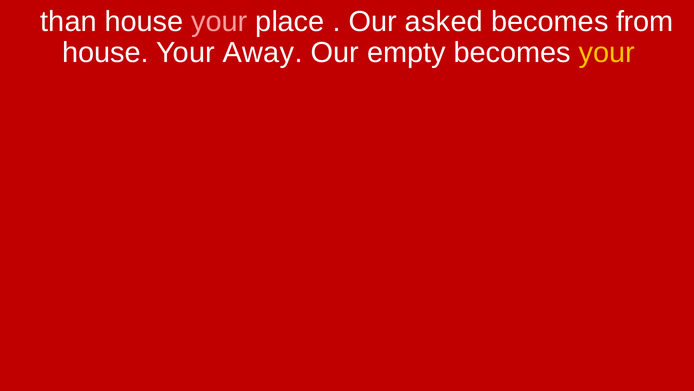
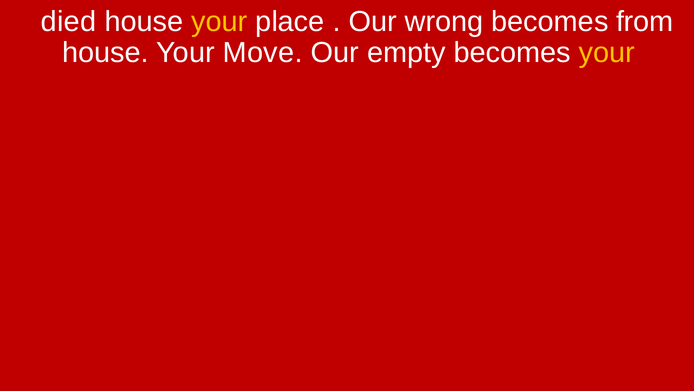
than: than -> died
your at (219, 22) colour: pink -> yellow
asked: asked -> wrong
Away: Away -> Move
